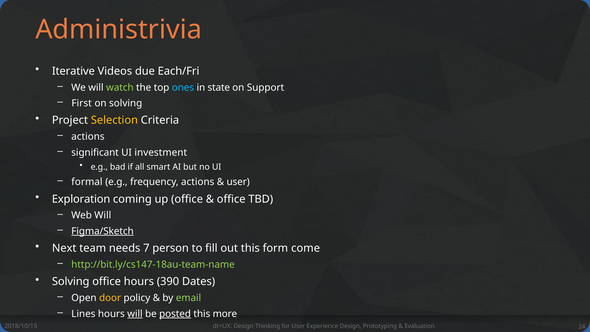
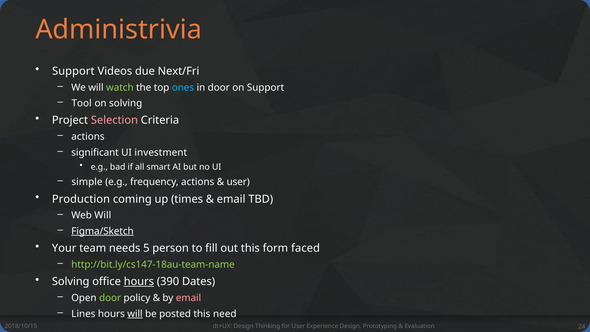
Iterative at (73, 71): Iterative -> Support
Each/Fri: Each/Fri -> Next/Fri
in state: state -> door
First: First -> Tool
Selection colour: yellow -> pink
formal: formal -> simple
Exploration: Exploration -> Production
up office: office -> times
office at (231, 199): office -> email
Next: Next -> Your
7: 7 -> 5
come: come -> faced
hours at (139, 282) underline: none -> present
door at (110, 298) colour: yellow -> light green
email at (189, 298) colour: light green -> pink
posted underline: present -> none
more: more -> need
